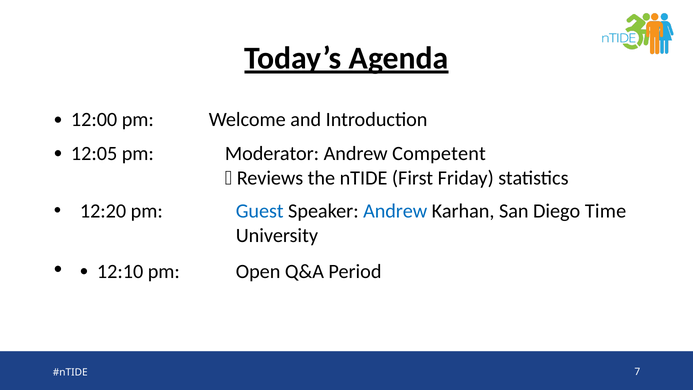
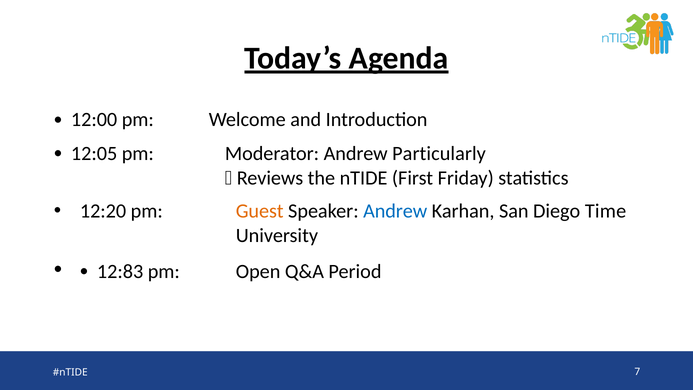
Competent: Competent -> Particularly
Guest colour: blue -> orange
12:10: 12:10 -> 12:83
